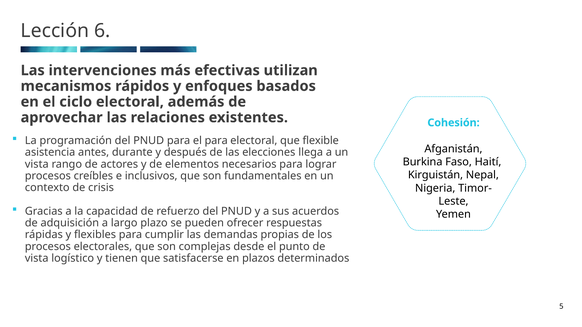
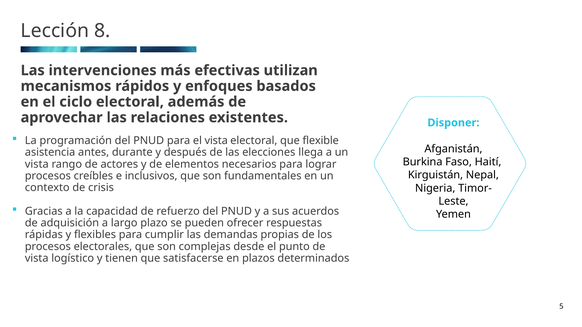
6: 6 -> 8
Cohesión: Cohesión -> Disponer
el para: para -> vista
